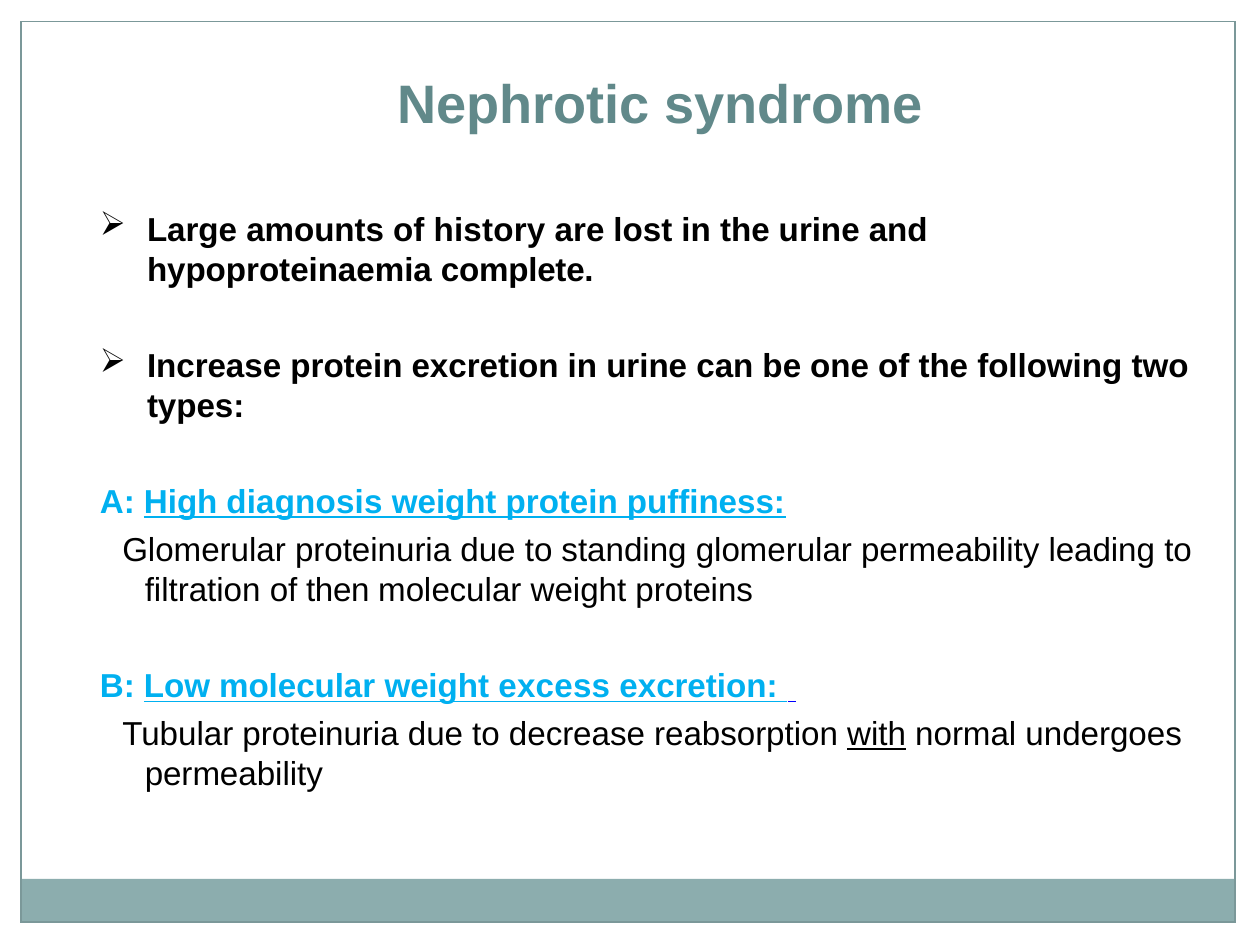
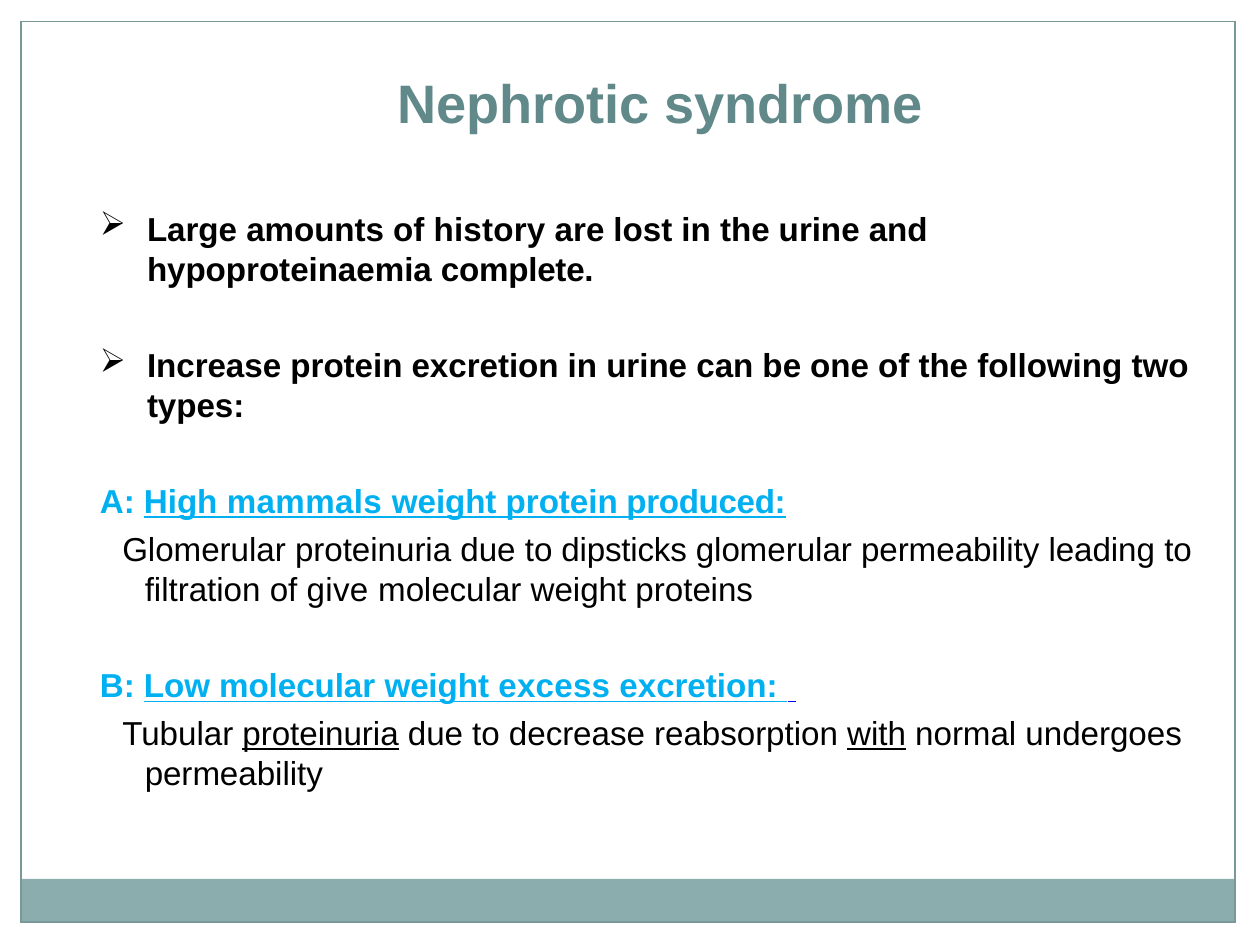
diagnosis: diagnosis -> mammals
puffiness: puffiness -> produced
standing: standing -> dipsticks
then: then -> give
proteinuria at (321, 735) underline: none -> present
